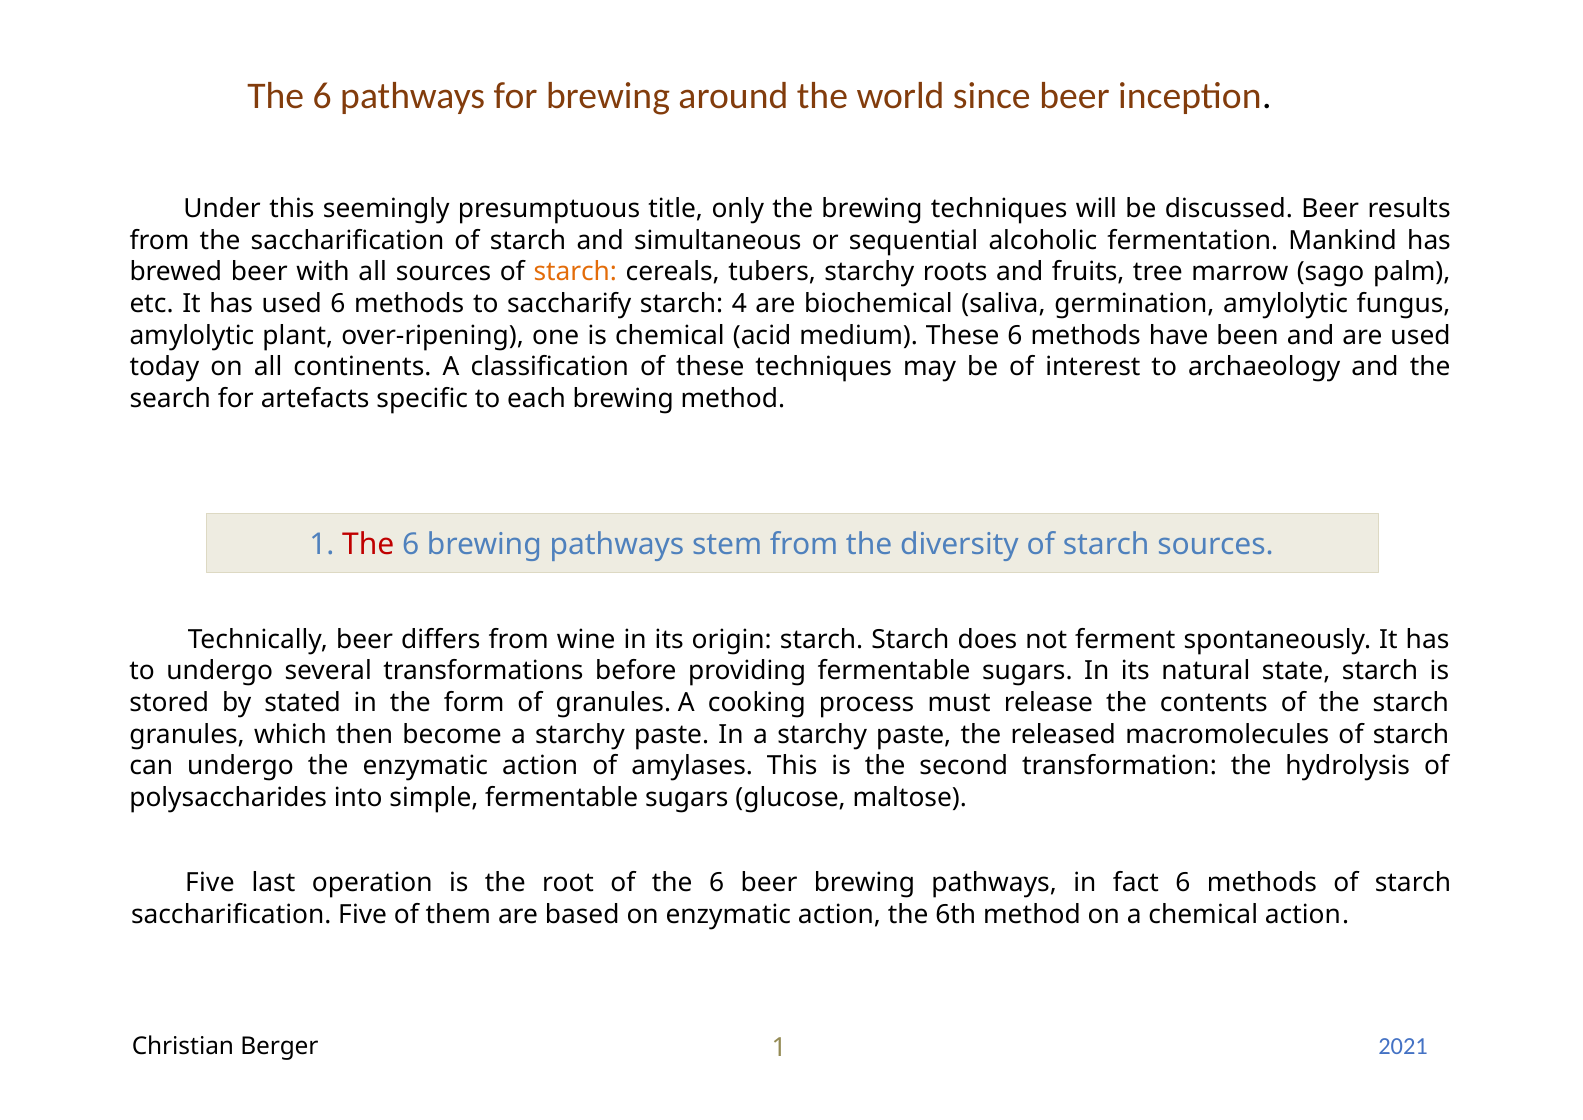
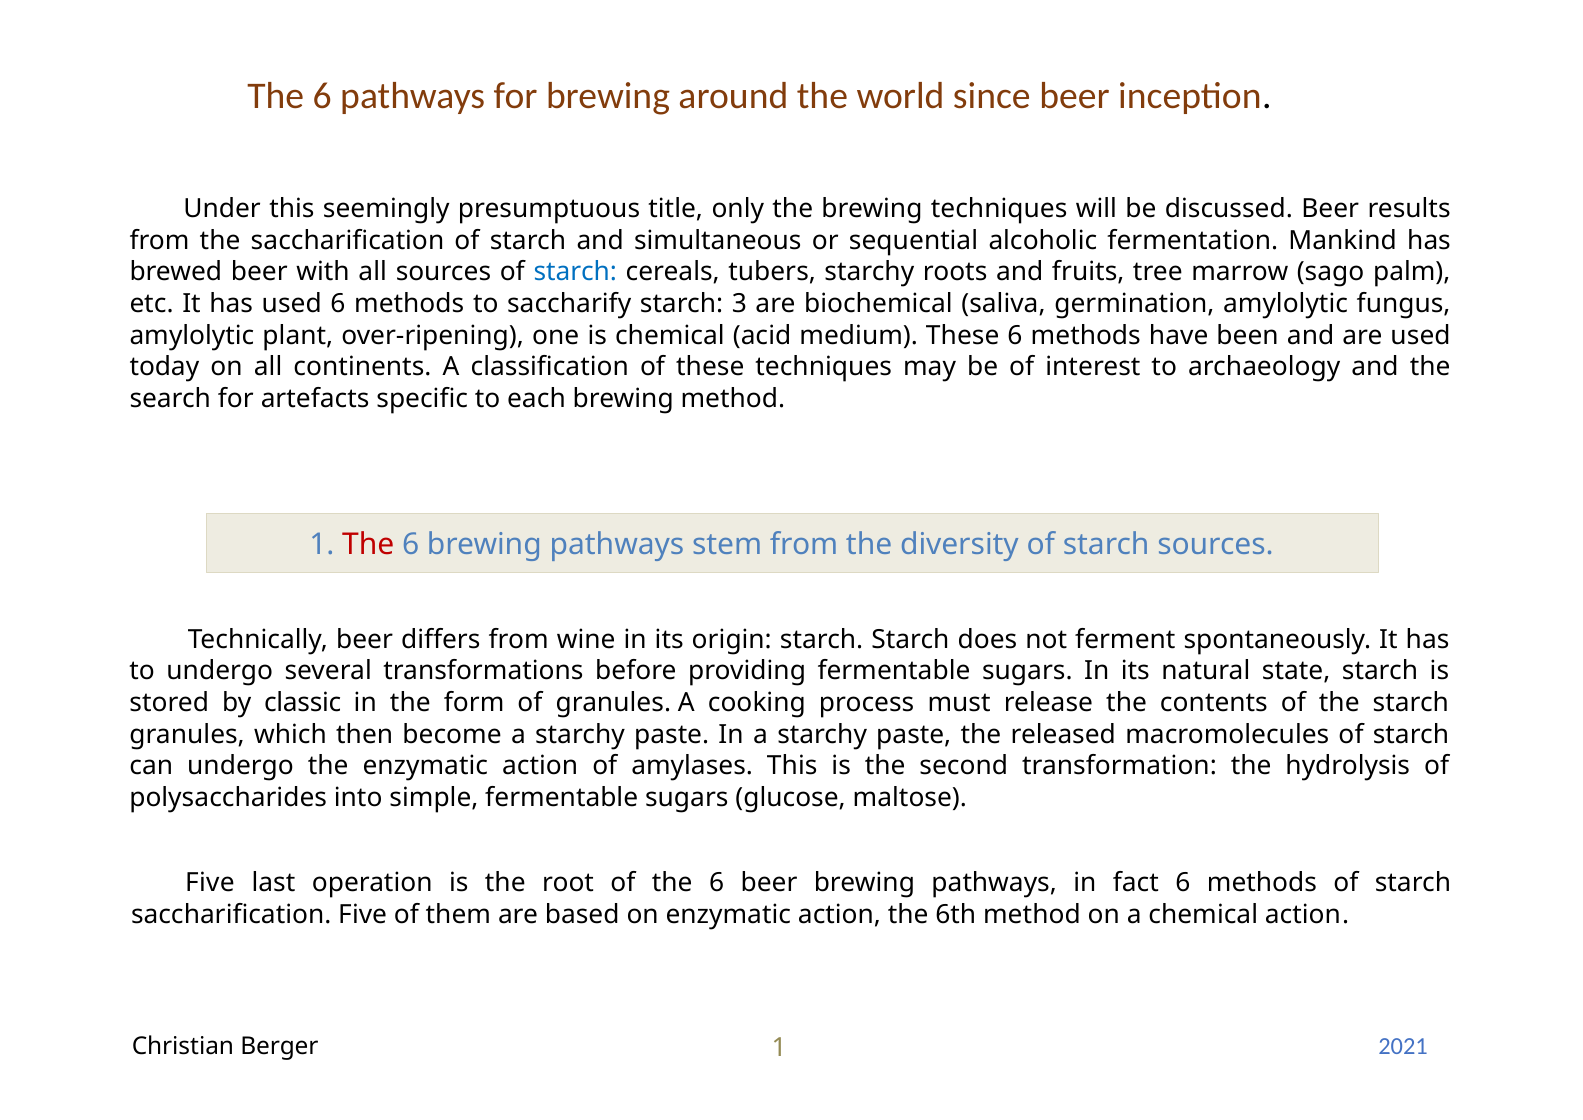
starch at (575, 272) colour: orange -> blue
4: 4 -> 3
stated: stated -> classic
